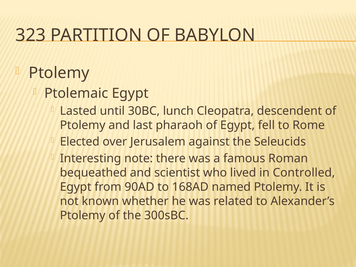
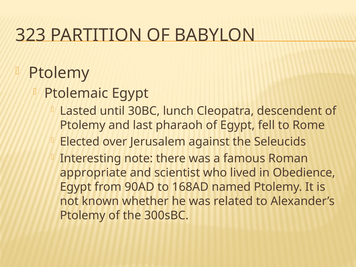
bequeathed: bequeathed -> appropriate
Controlled: Controlled -> Obedience
